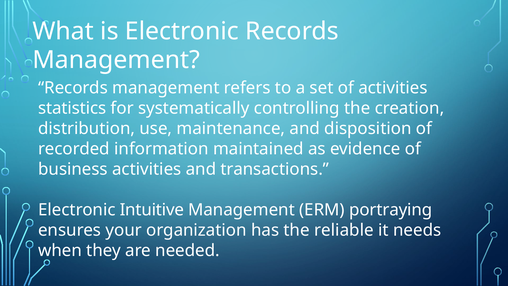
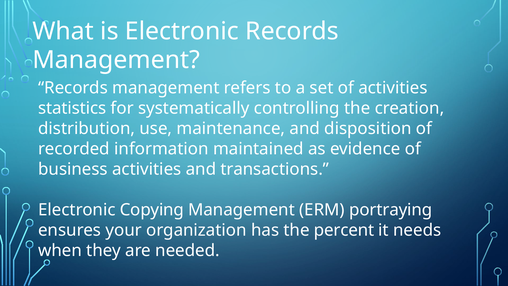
Intuitive: Intuitive -> Copying
reliable: reliable -> percent
